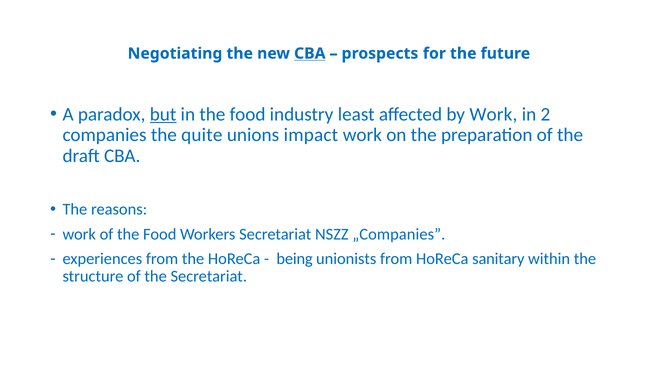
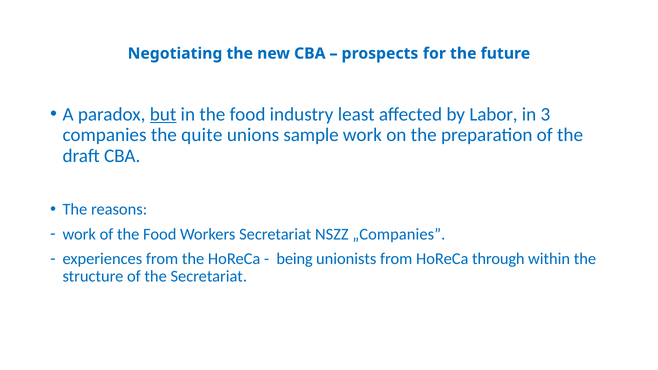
CBA at (310, 53) underline: present -> none
by Work: Work -> Labor
2: 2 -> 3
impact: impact -> sample
sanitary: sanitary -> through
